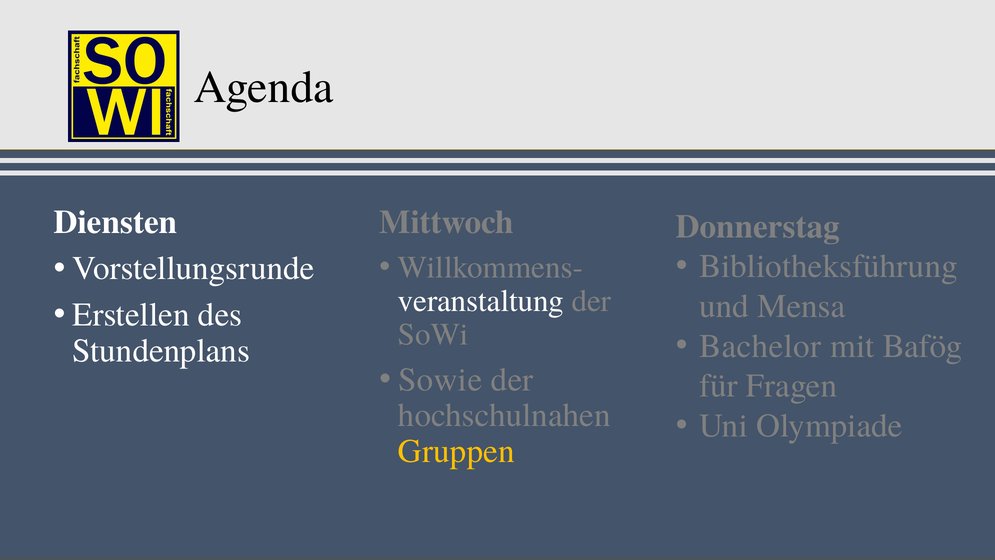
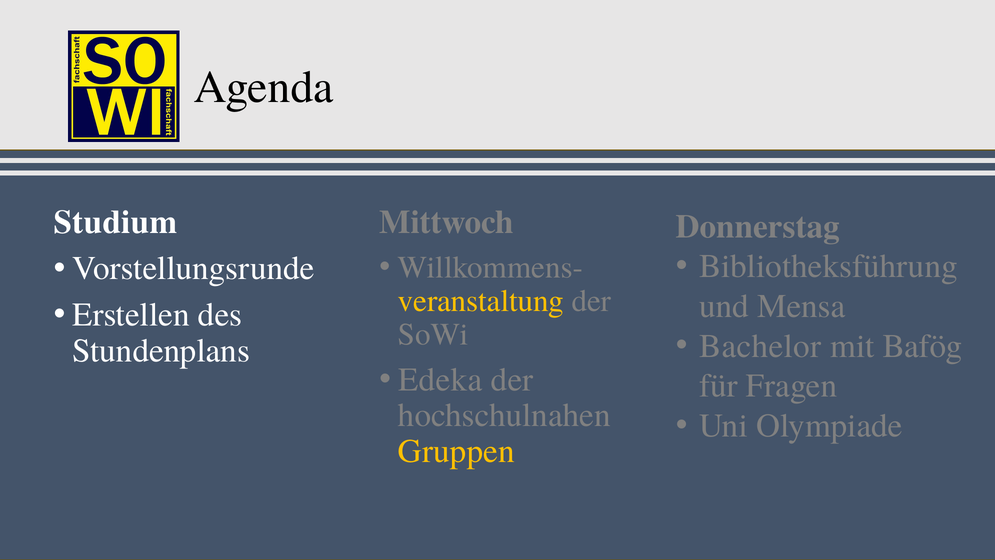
Diensten: Diensten -> Studium
veranstaltung colour: white -> yellow
Sowie: Sowie -> Edeka
